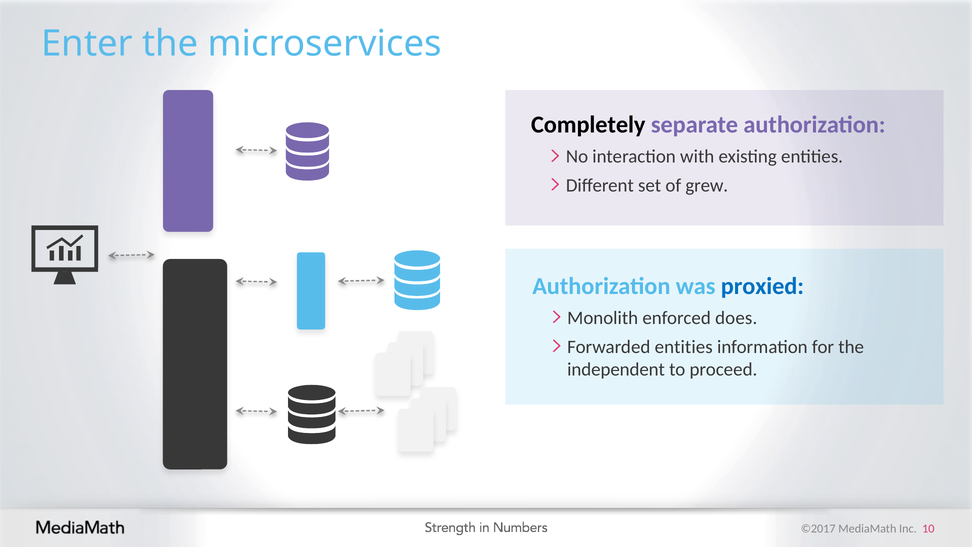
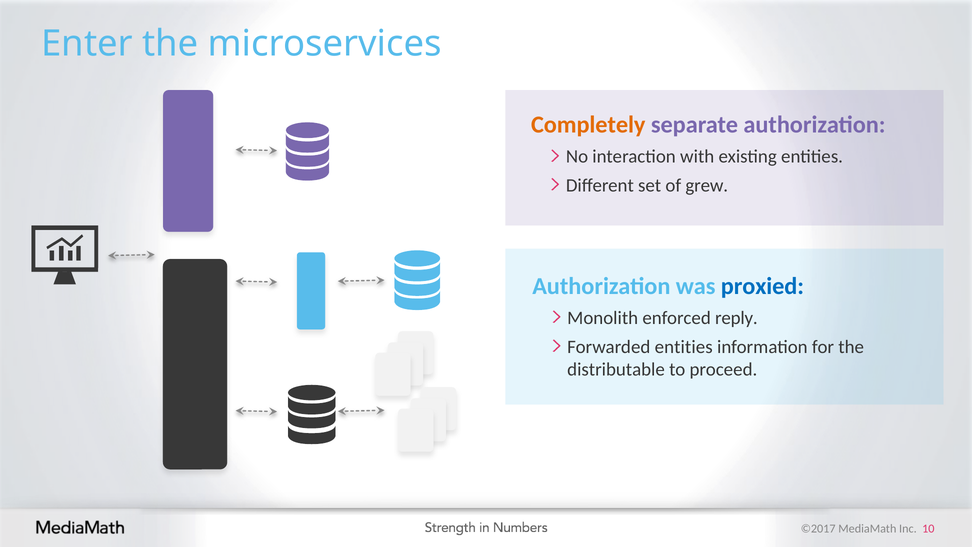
Completely colour: black -> orange
does: does -> reply
independent: independent -> distributable
